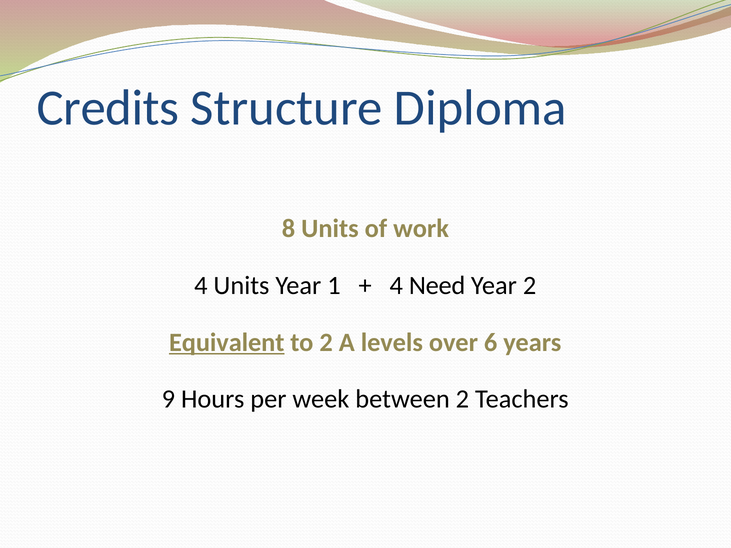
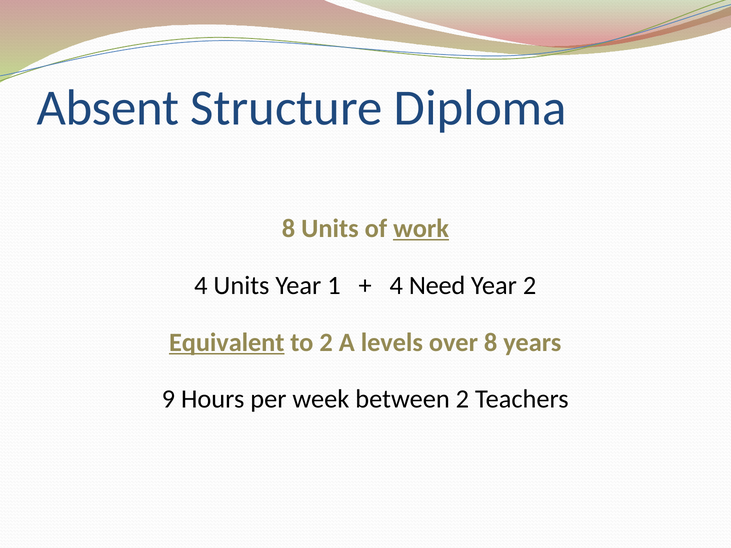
Credits: Credits -> Absent
work underline: none -> present
over 6: 6 -> 8
